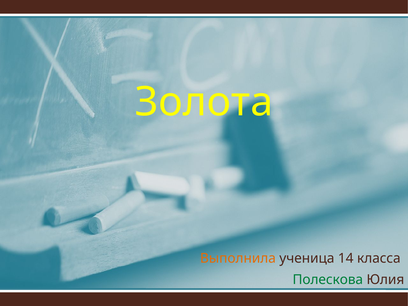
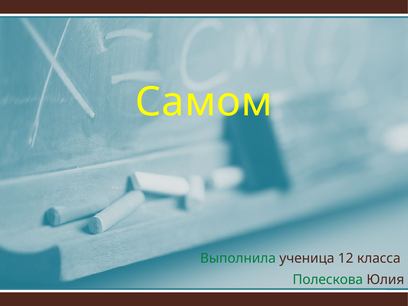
Золота: Золота -> Самом
Выполнила colour: orange -> green
14: 14 -> 12
